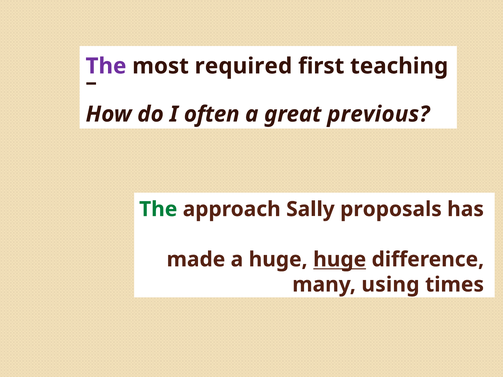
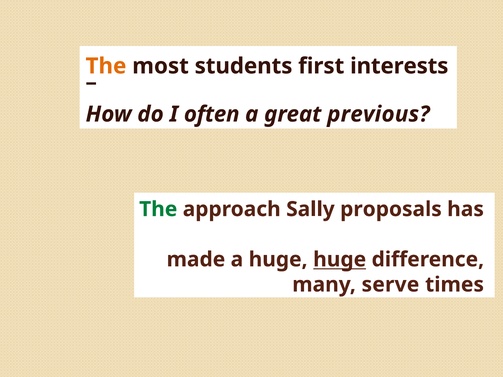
The at (106, 66) colour: purple -> orange
required: required -> students
teaching: teaching -> interests
using: using -> serve
